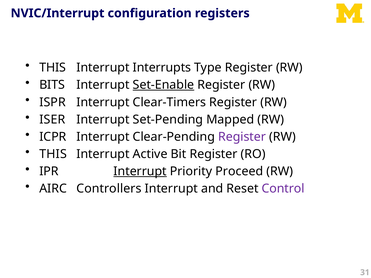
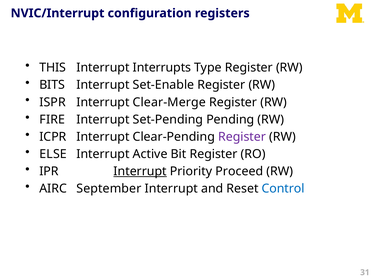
Set-Enable underline: present -> none
Clear-Timers: Clear-Timers -> Clear-Merge
ISER: ISER -> FIRE
Mapped: Mapped -> Pending
THIS at (53, 154): THIS -> ELSE
Controllers: Controllers -> September
Control colour: purple -> blue
